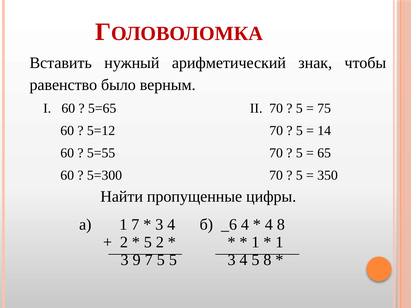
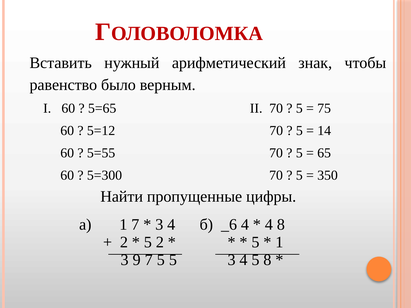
1 at (255, 242): 1 -> 5
